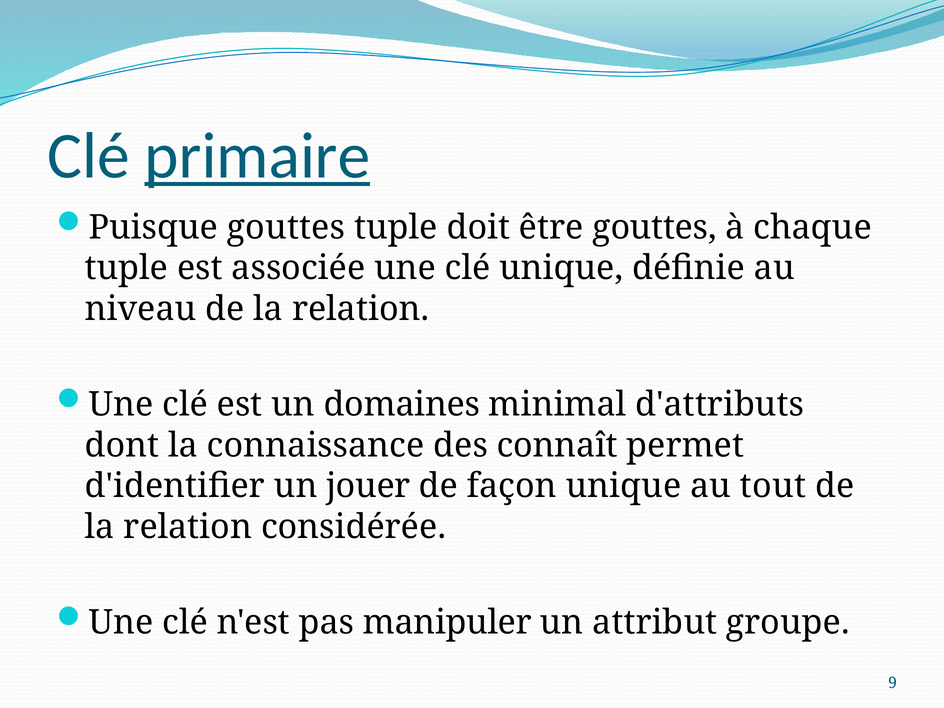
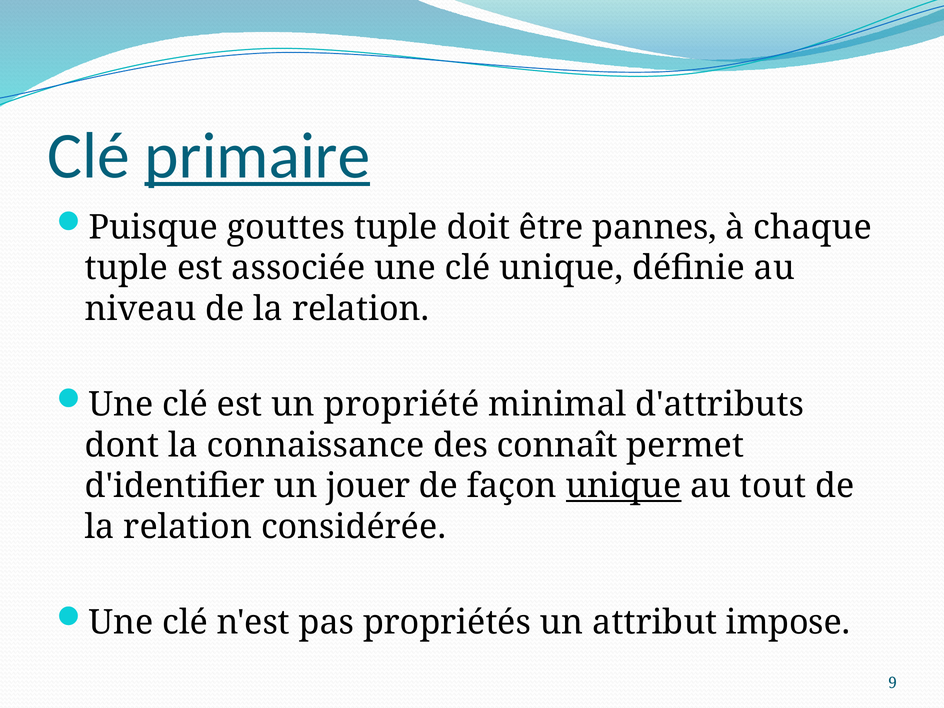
être gouttes: gouttes -> pannes
domaines: domaines -> propriété
unique at (623, 486) underline: none -> present
manipuler: manipuler -> propriétés
groupe: groupe -> impose
